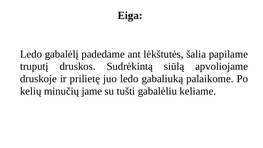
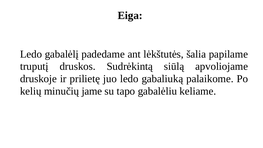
tušti: tušti -> tapo
